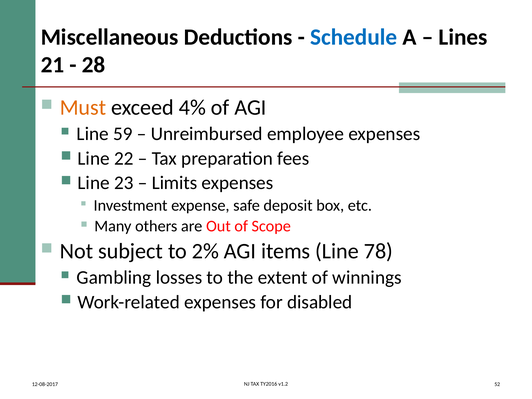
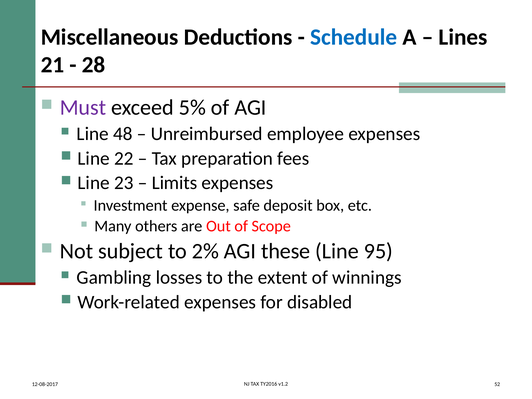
Must colour: orange -> purple
4%: 4% -> 5%
59: 59 -> 48
items: items -> these
78: 78 -> 95
